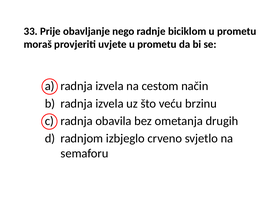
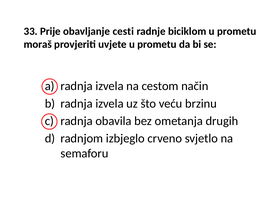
nego: nego -> cesti
